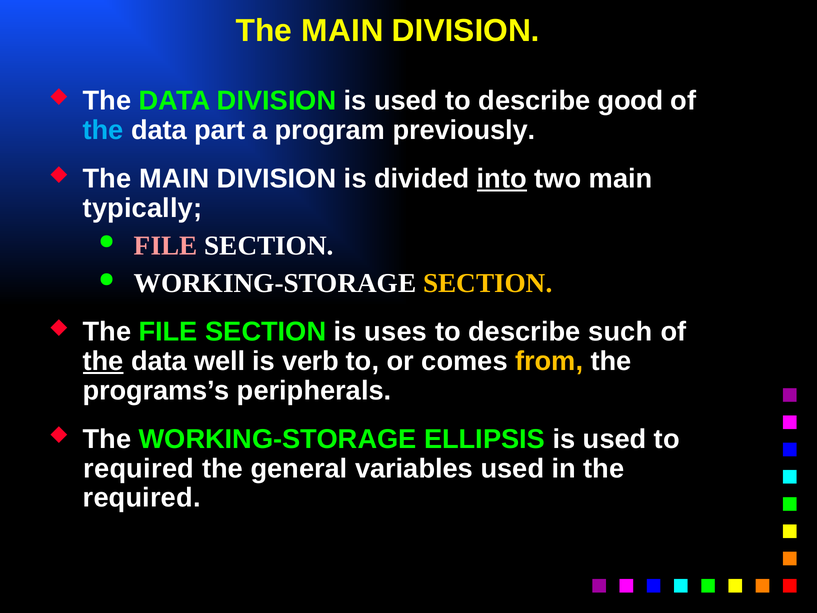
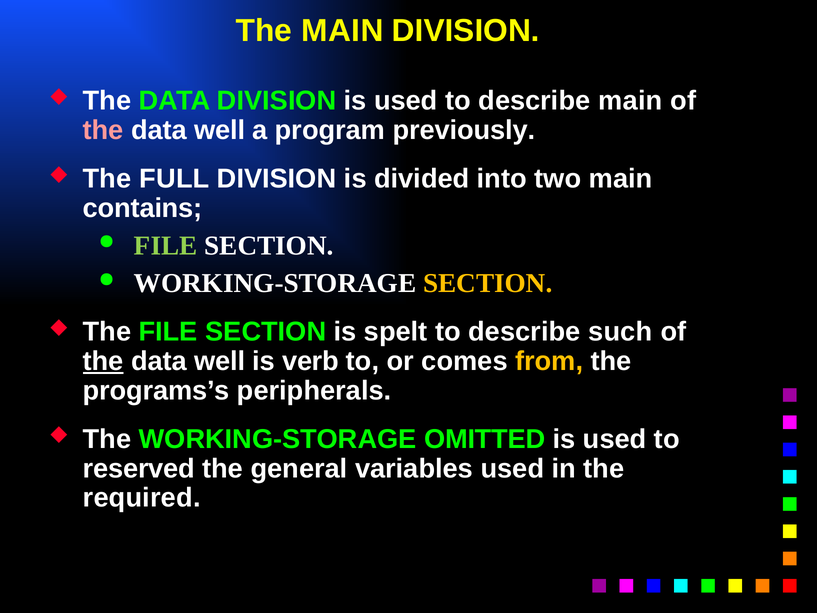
describe good: good -> main
the at (103, 130) colour: light blue -> pink
part at (220, 130): part -> well
MAIN at (174, 179): MAIN -> FULL
into underline: present -> none
typically: typically -> contains
FILE at (166, 246) colour: pink -> light green
uses: uses -> spelt
ELLIPSIS: ELLIPSIS -> OMITTED
required at (139, 468): required -> reserved
